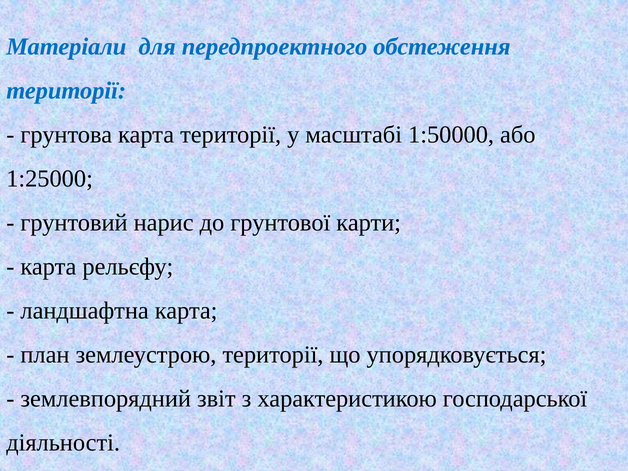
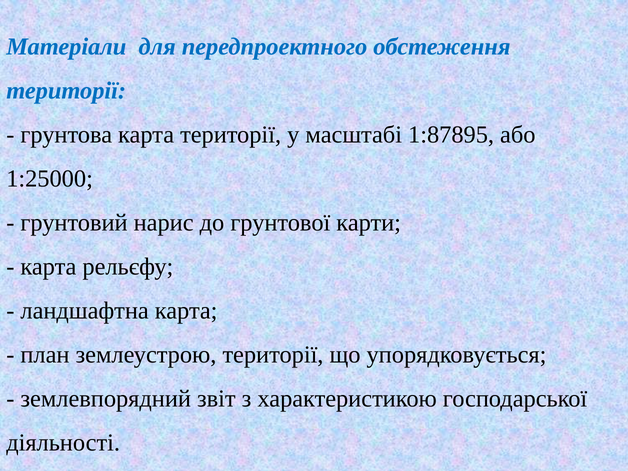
1:50000: 1:50000 -> 1:87895
